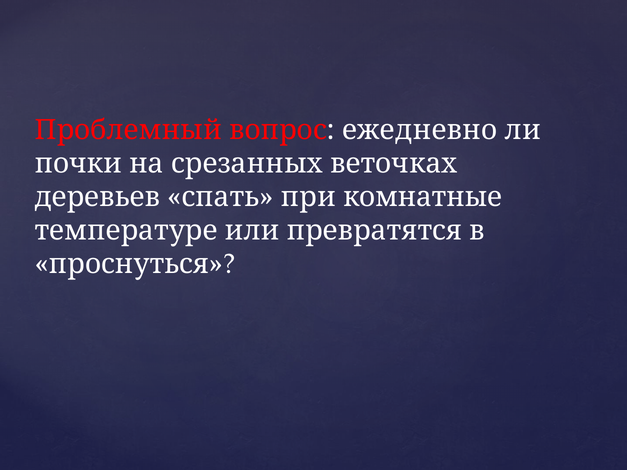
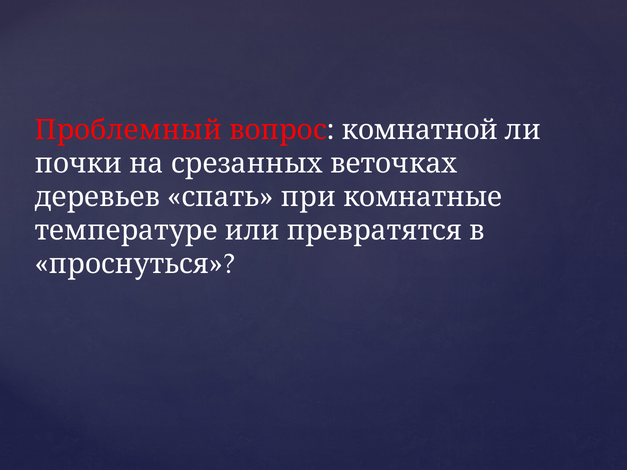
ежедневно: ежедневно -> комнатной
